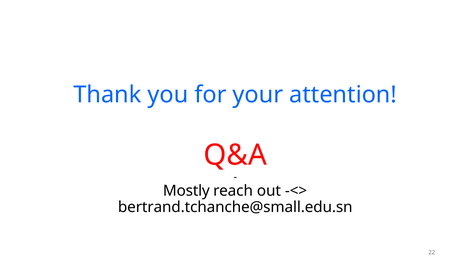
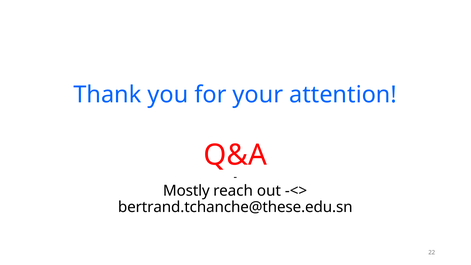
bertrand.tchanche@small.edu.sn: bertrand.tchanche@small.edu.sn -> bertrand.tchanche@these.edu.sn
